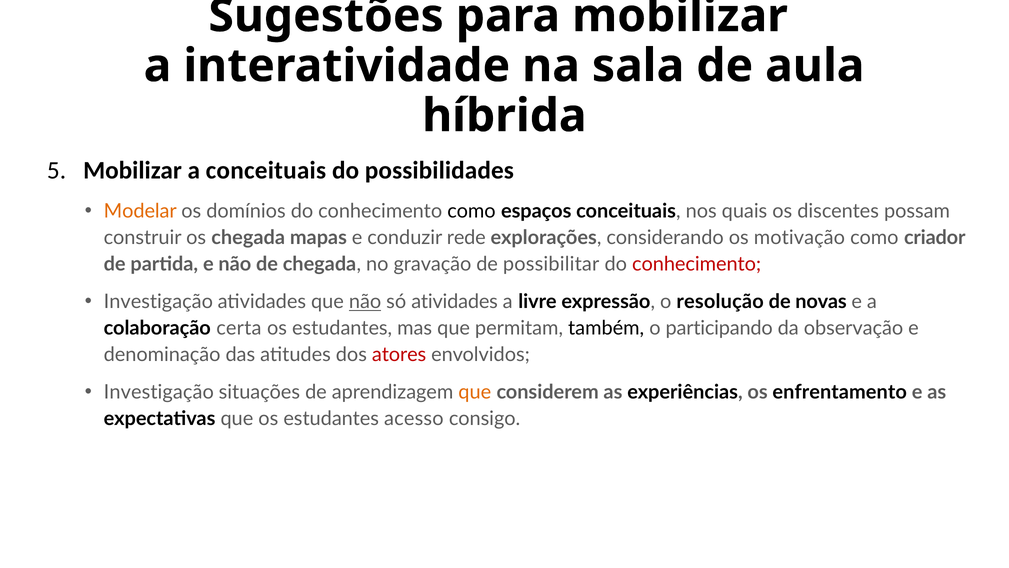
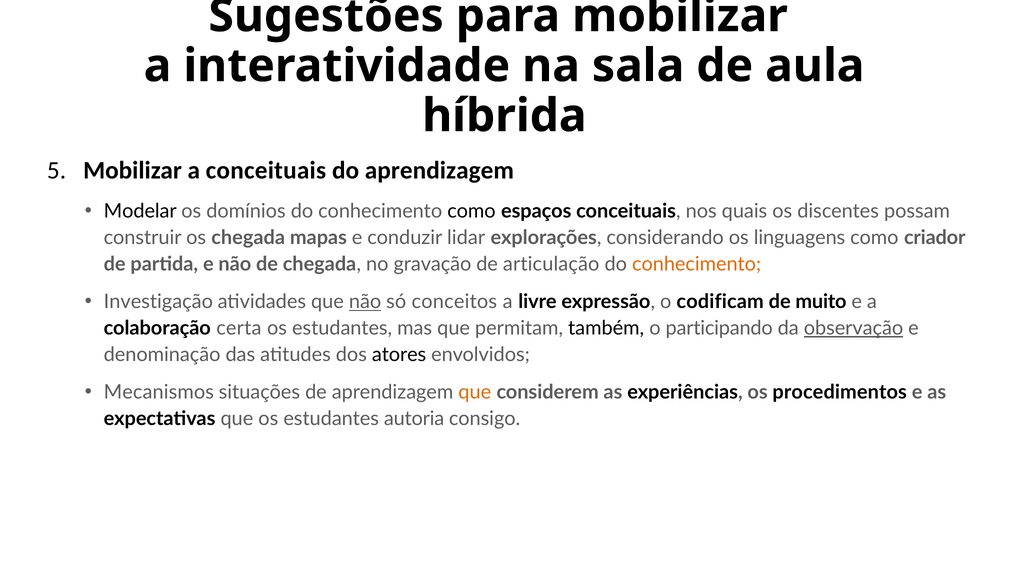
do possibilidades: possibilidades -> aprendizagem
Modelar colour: orange -> black
rede: rede -> lidar
motivação: motivação -> linguagens
possibilitar: possibilitar -> articulação
conhecimento at (697, 264) colour: red -> orange
só atividades: atividades -> conceitos
resolução: resolução -> codificam
novas: novas -> muito
observação underline: none -> present
atores colour: red -> black
Investigação at (159, 392): Investigação -> Mecanismos
enfrentamento: enfrentamento -> procedimentos
acesso: acesso -> autoria
